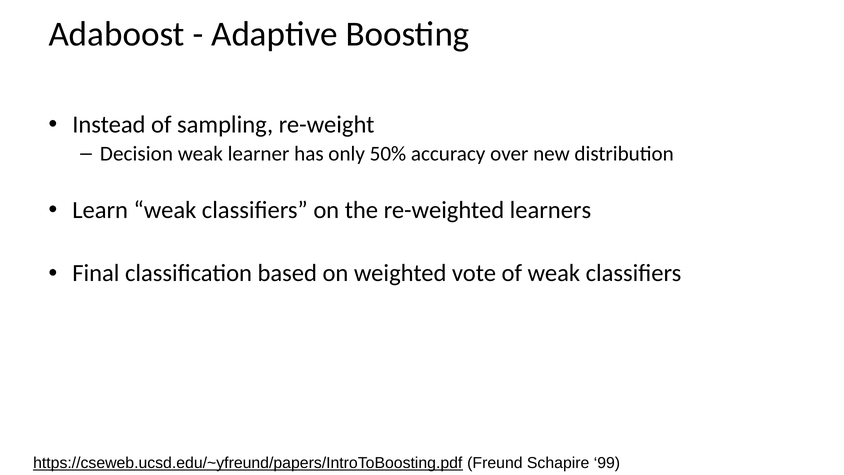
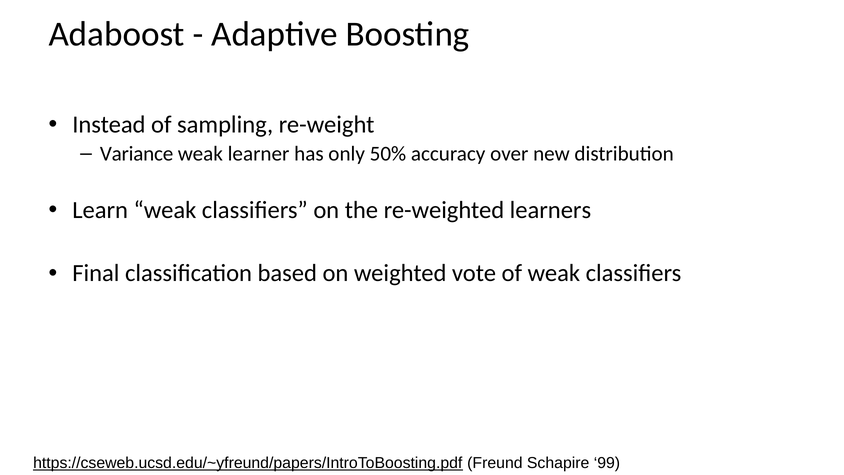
Decision: Decision -> Variance
